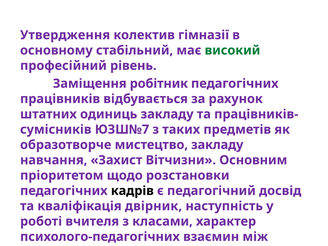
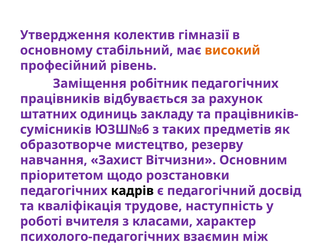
високий colour: green -> orange
ЮЗШ№7: ЮЗШ№7 -> ЮЗШ№6
мистецтво закладу: закладу -> резерву
двірник: двірник -> трудове
